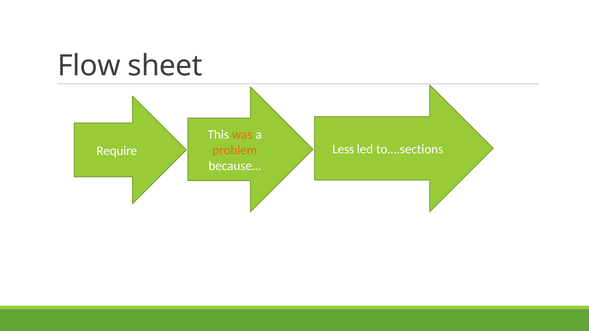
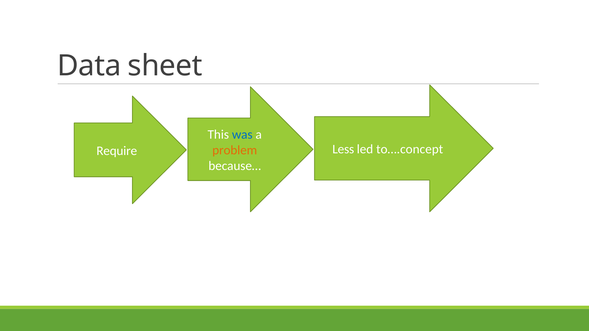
Flow: Flow -> Data
was colour: orange -> blue
to….sections: to….sections -> to….concept
